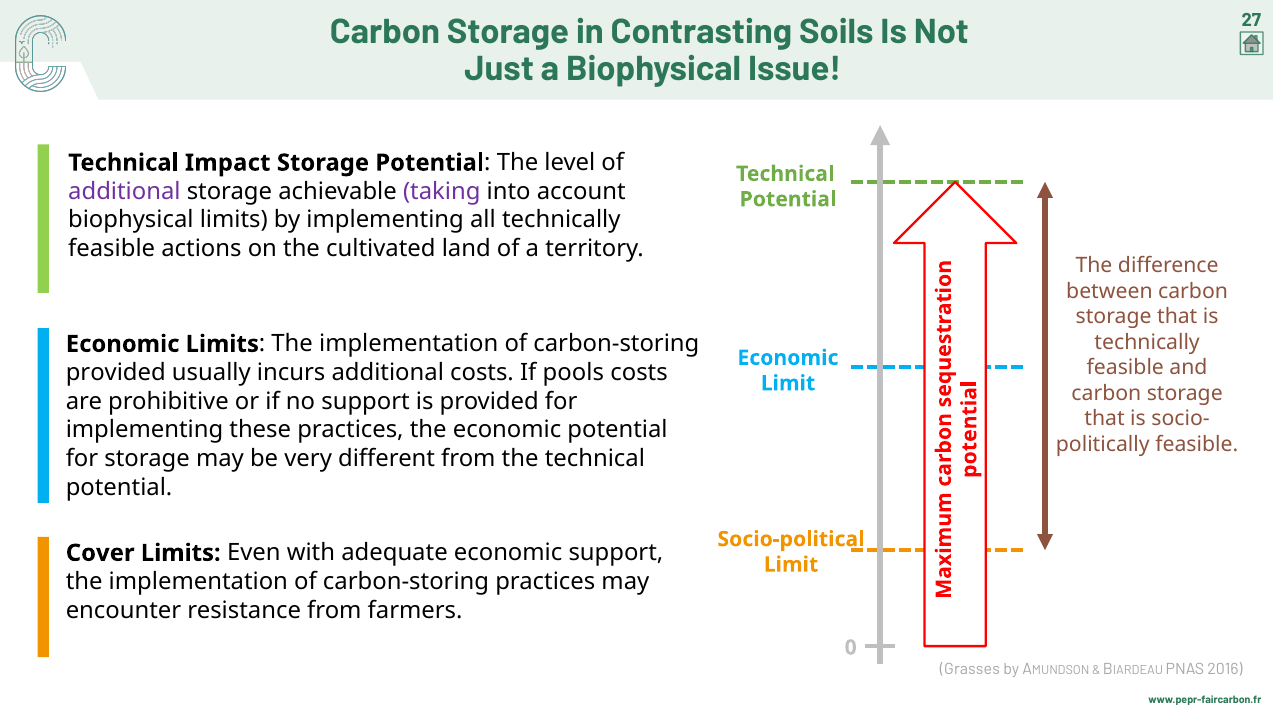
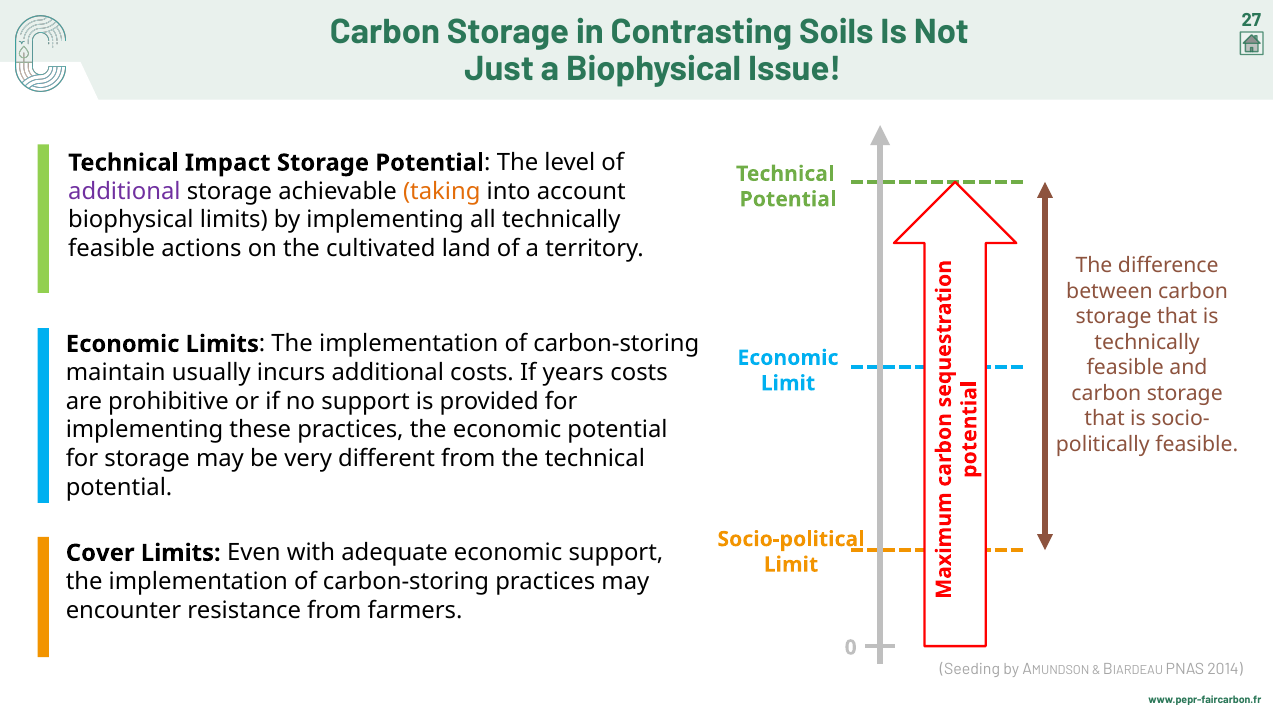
taking colour: purple -> orange
provided at (116, 373): provided -> maintain
pools: pools -> years
Grasses: Grasses -> Seeding
2016: 2016 -> 2014
